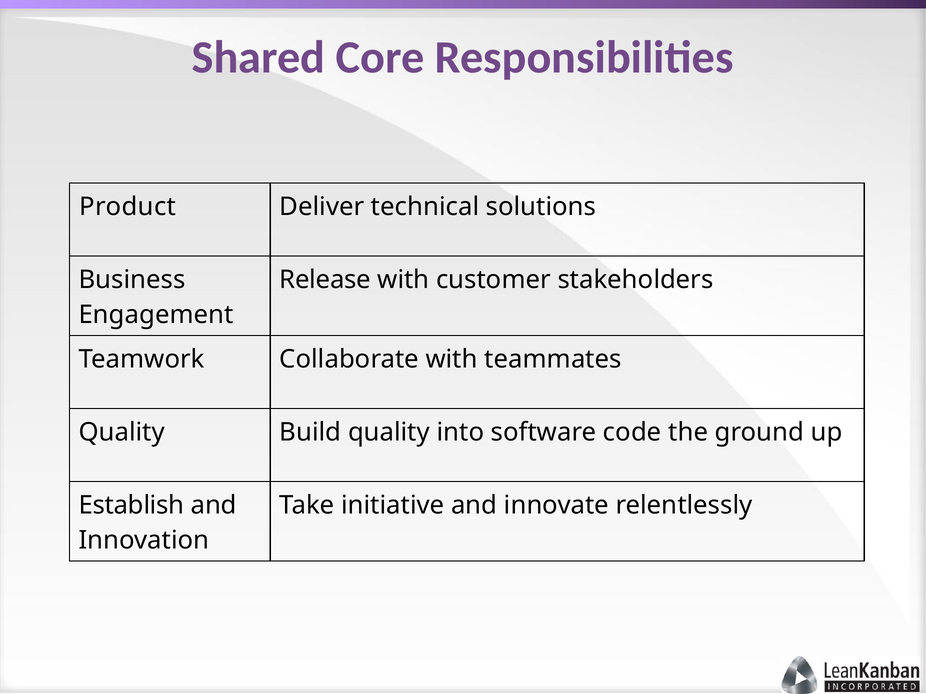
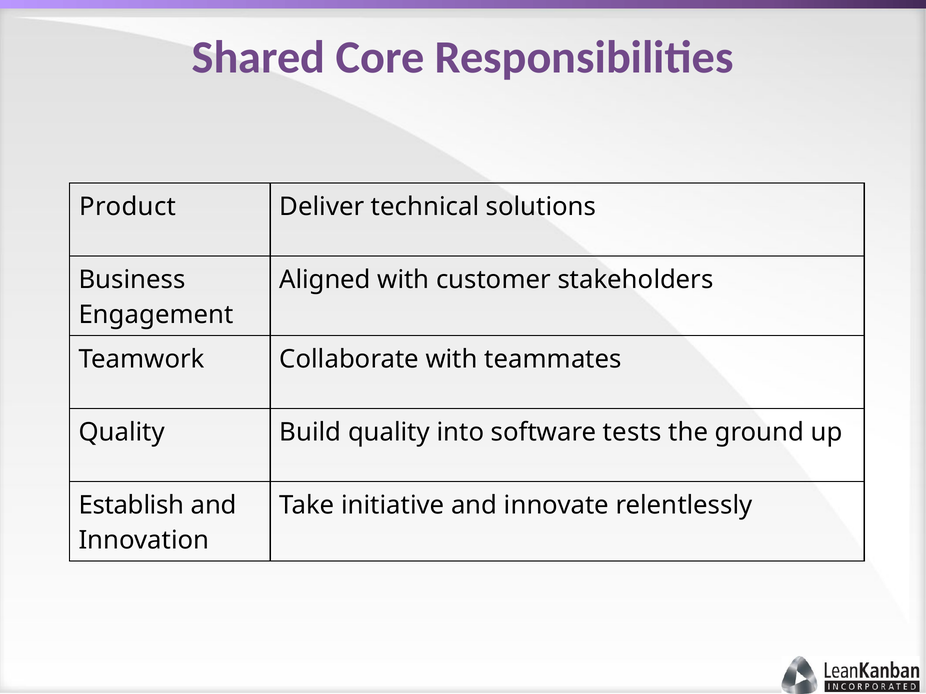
Release: Release -> Aligned
code: code -> tests
